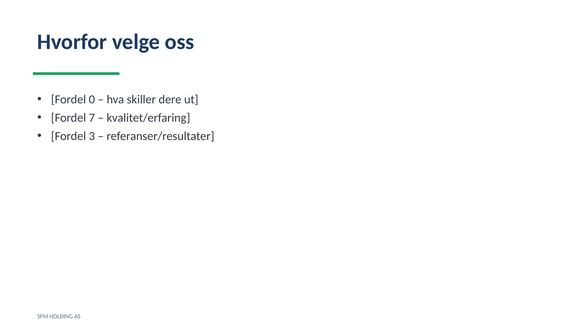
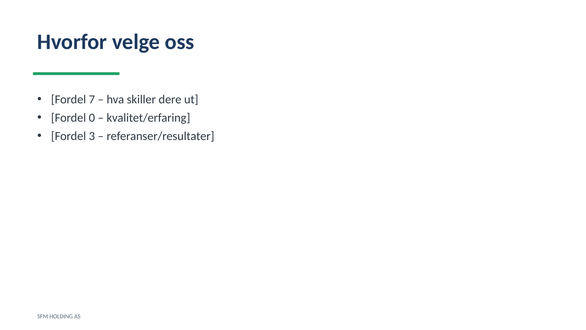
0: 0 -> 7
7: 7 -> 0
